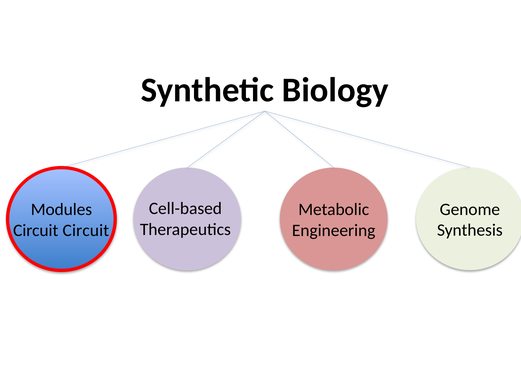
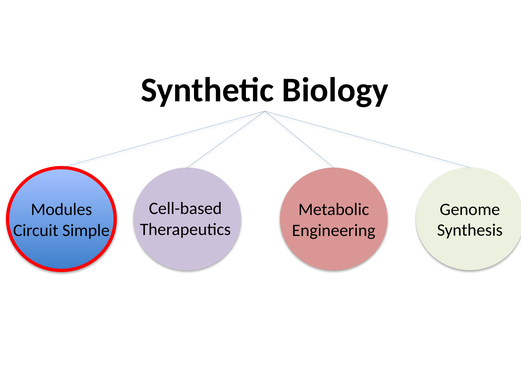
Circuit Circuit: Circuit -> Simple
